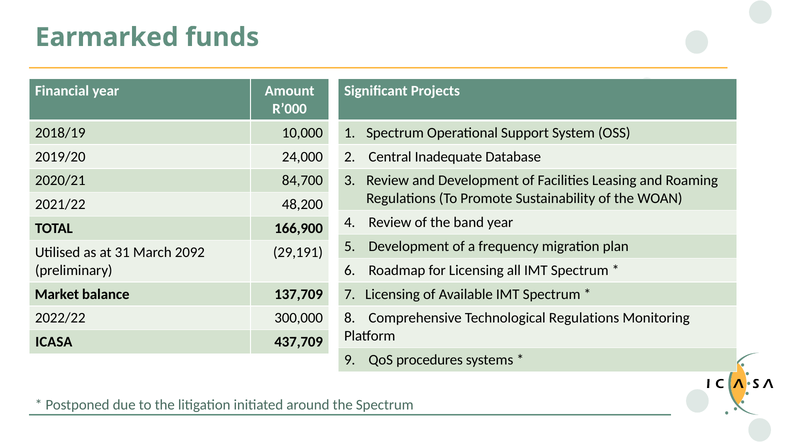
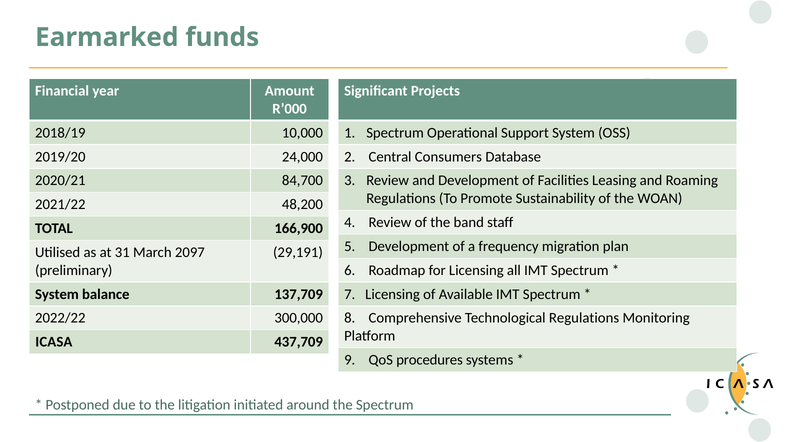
Inadequate: Inadequate -> Consumers
band year: year -> staff
2092: 2092 -> 2097
Market at (57, 294): Market -> System
